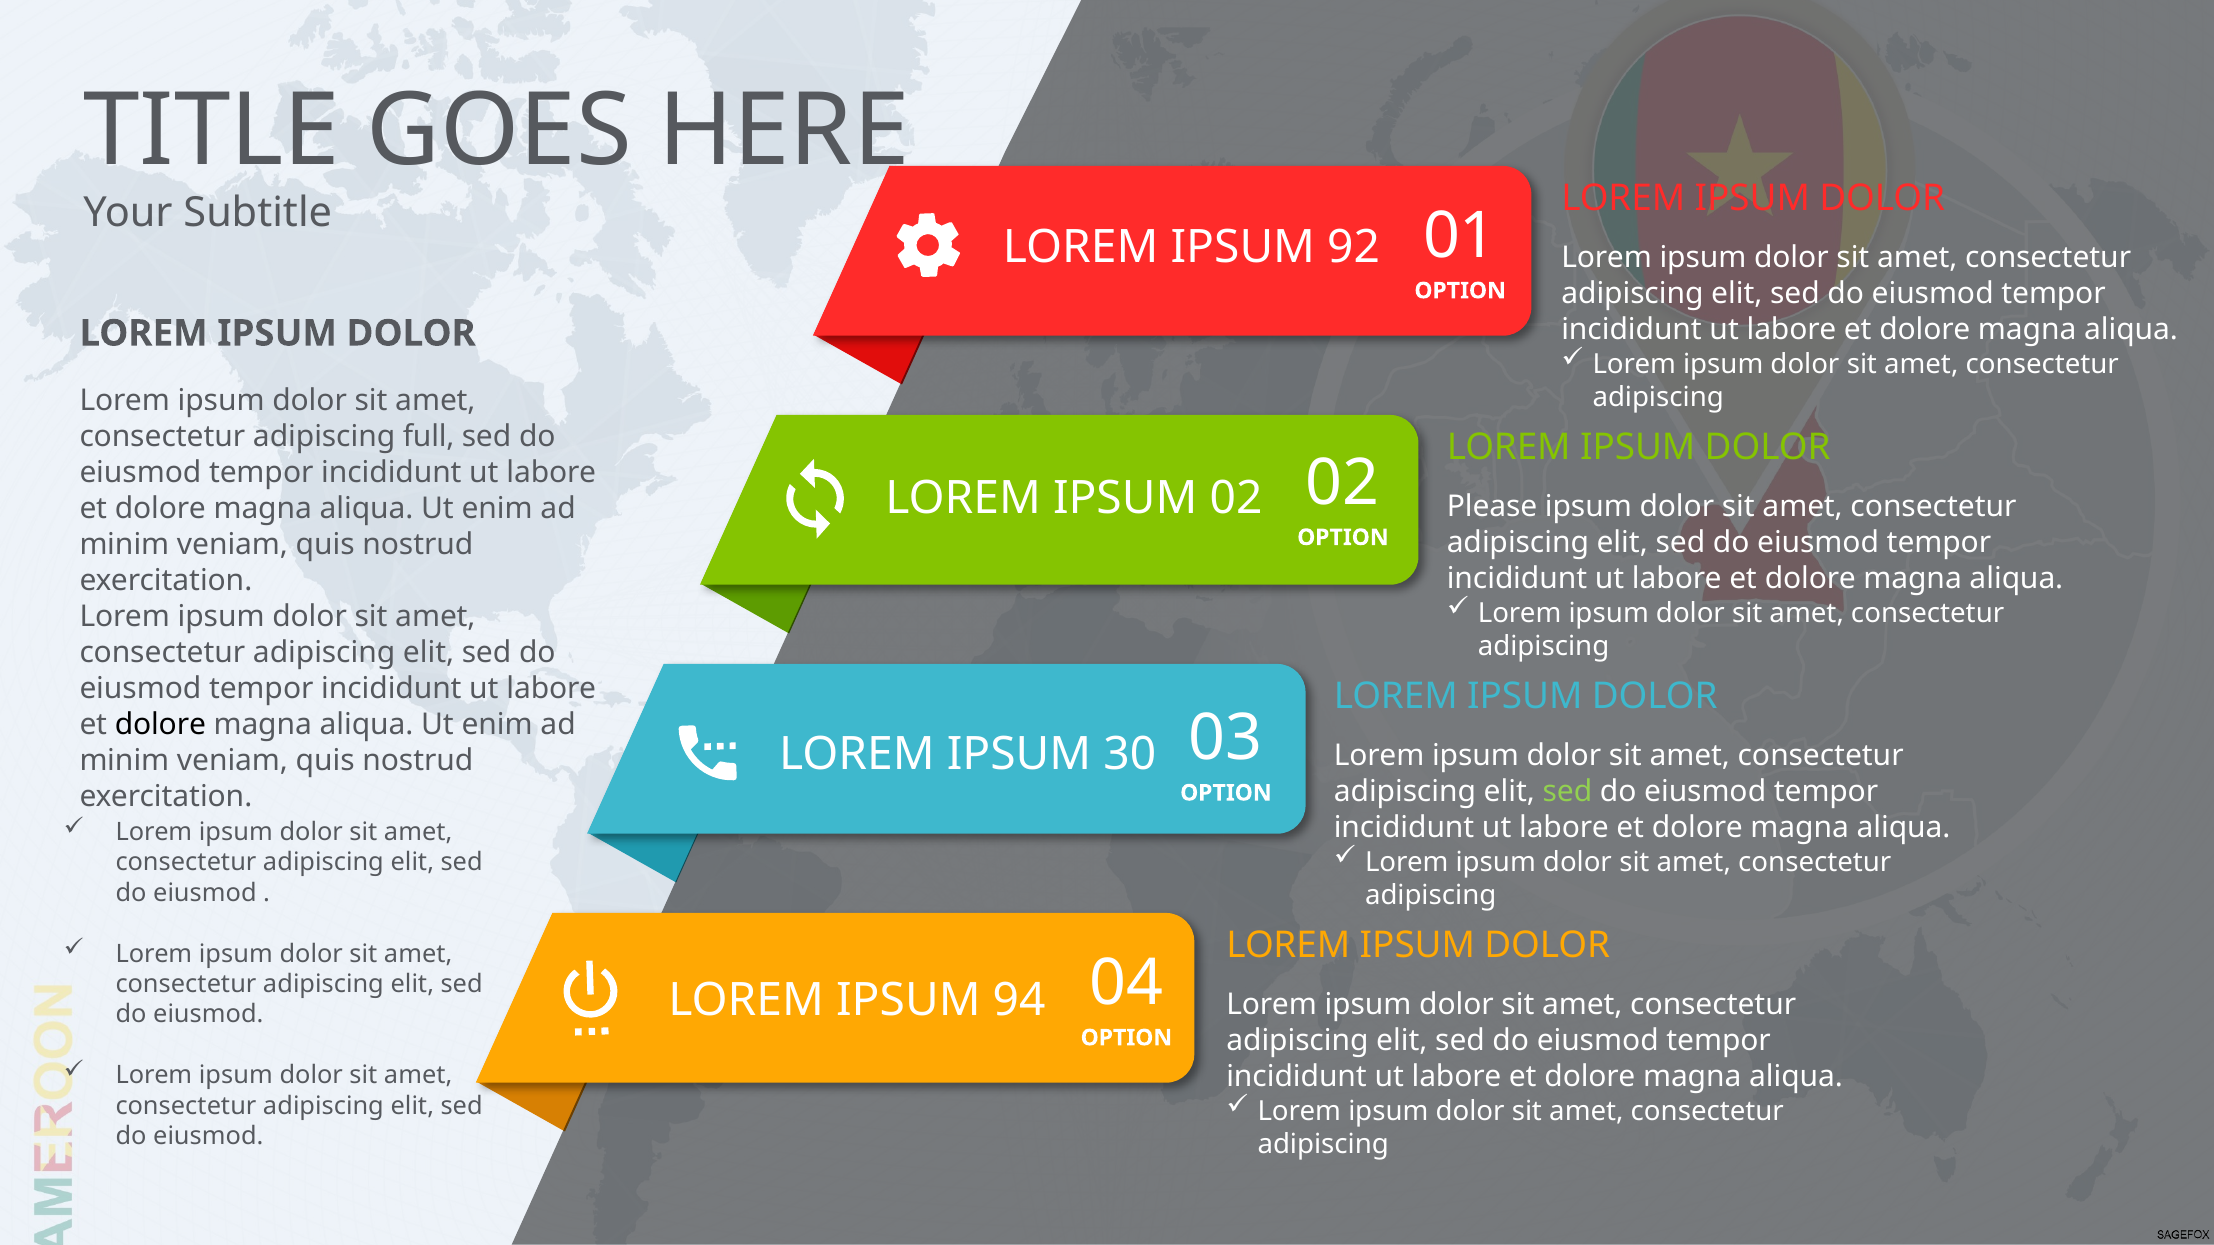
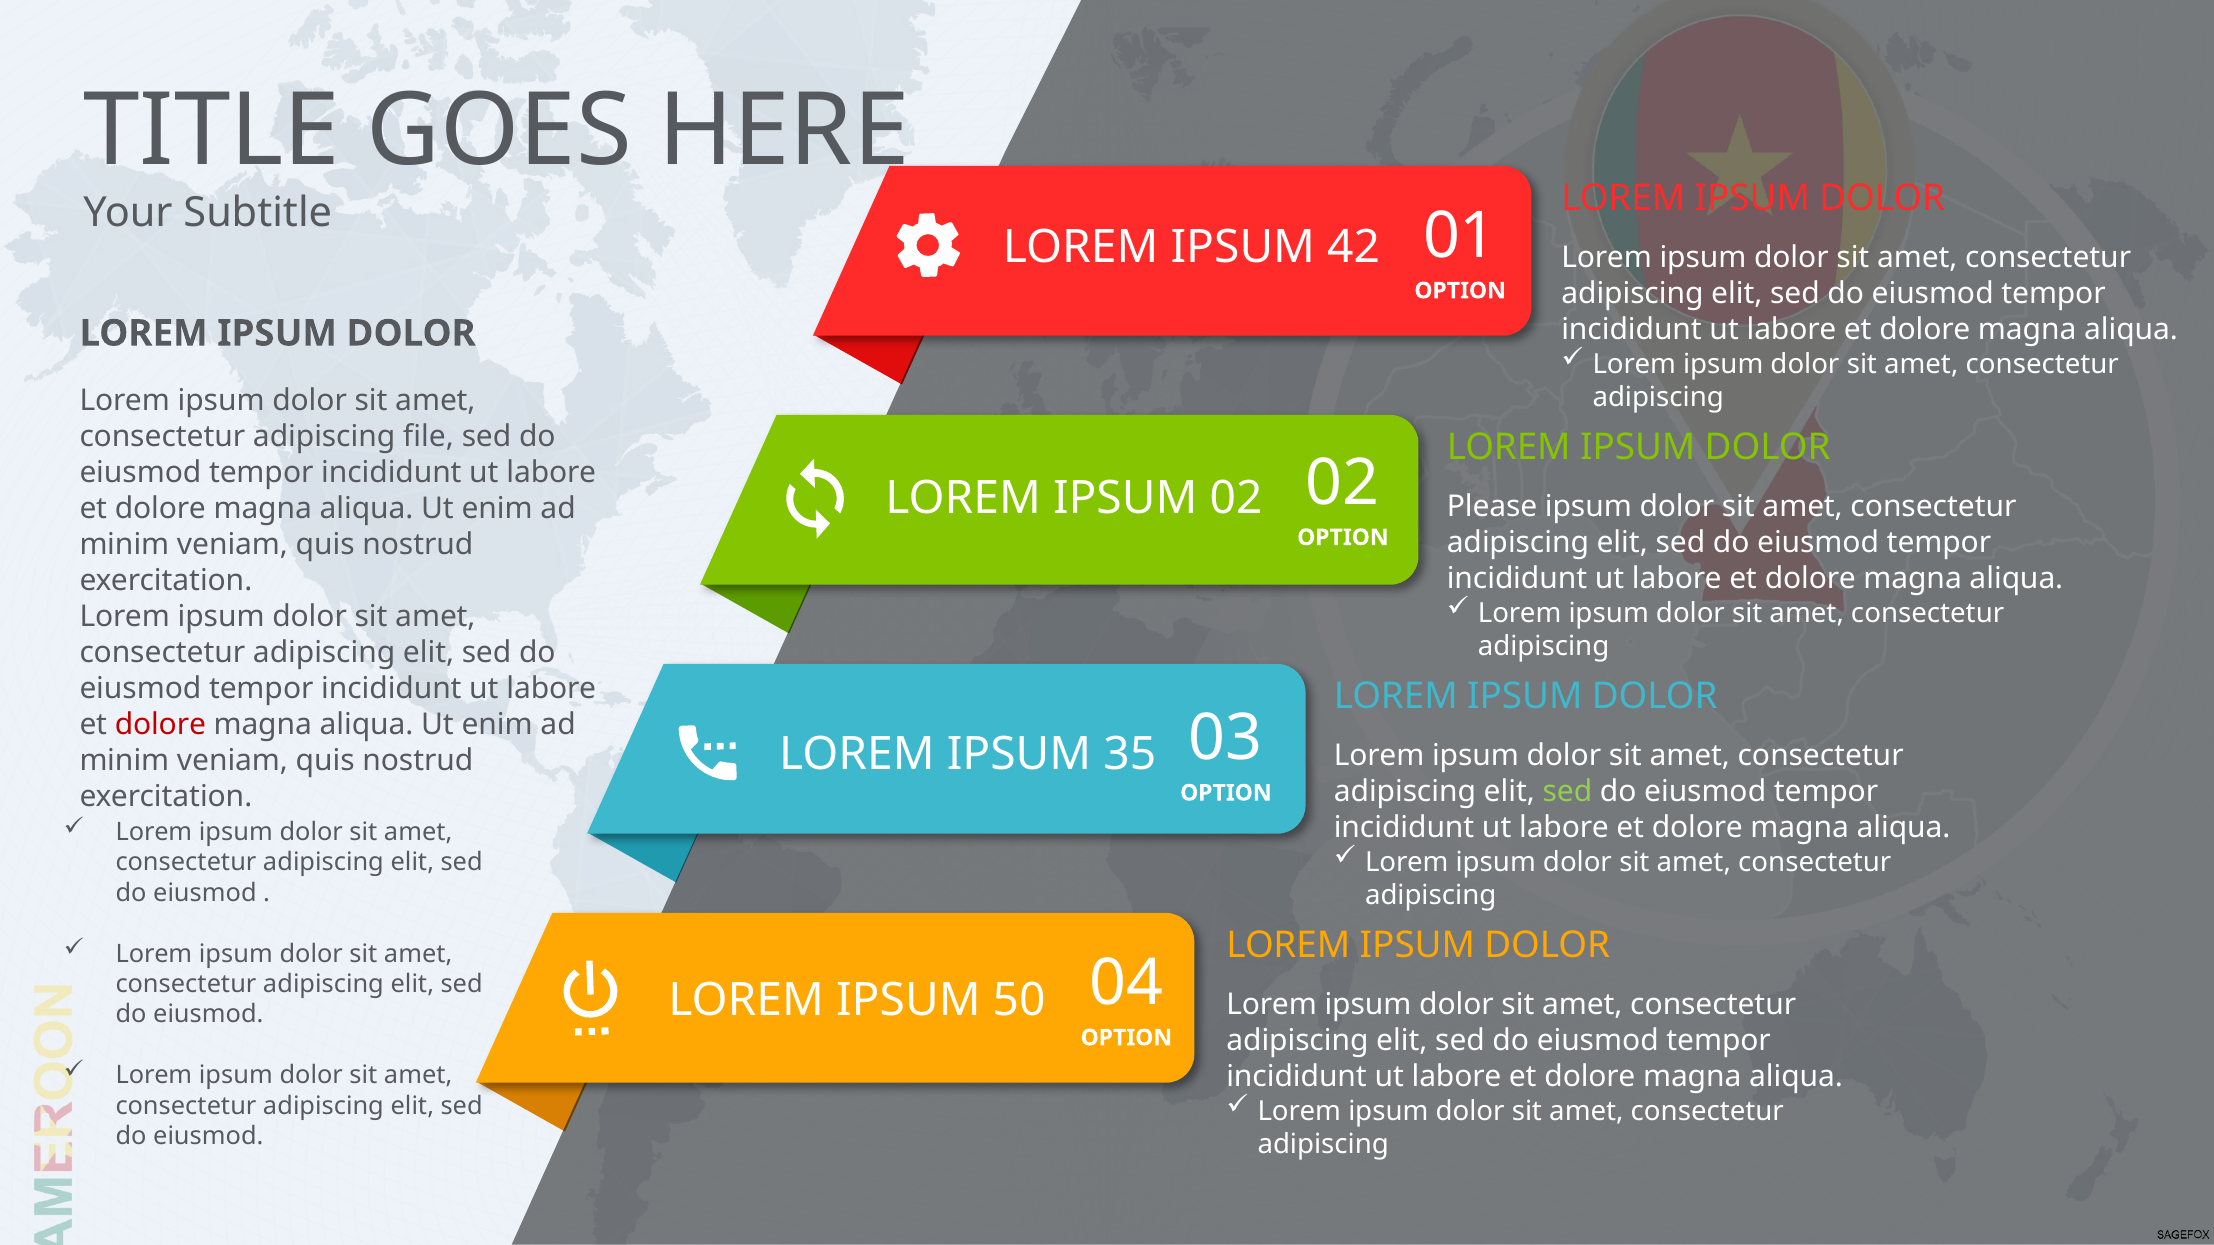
92: 92 -> 42
full: full -> file
dolore at (160, 725) colour: black -> red
30: 30 -> 35
94: 94 -> 50
